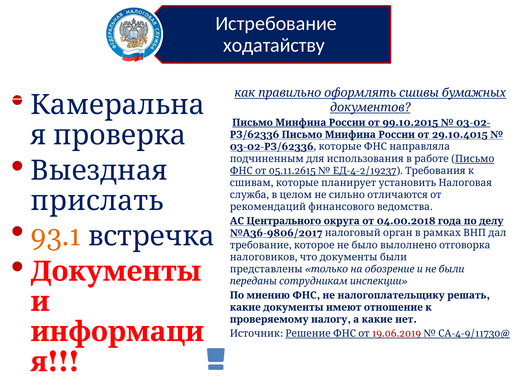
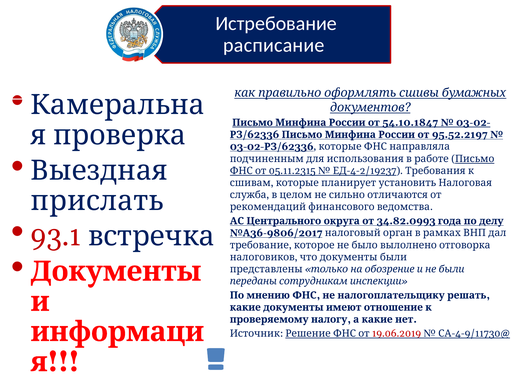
ходатайству: ходатайству -> расписание
99.10.2015: 99.10.2015 -> 54.10.1847
29.10.4015: 29.10.4015 -> 95.52.2197
05.11.2615: 05.11.2615 -> 05.11.2315
93.1 colour: orange -> red
04.00.2018: 04.00.2018 -> 34.82.0993
